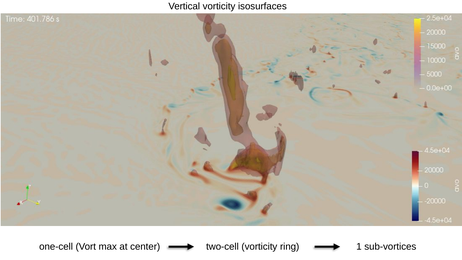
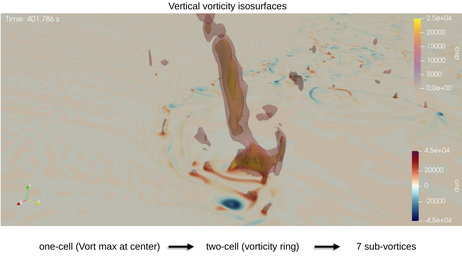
1: 1 -> 7
